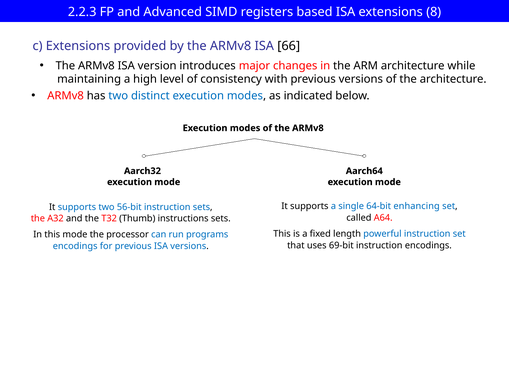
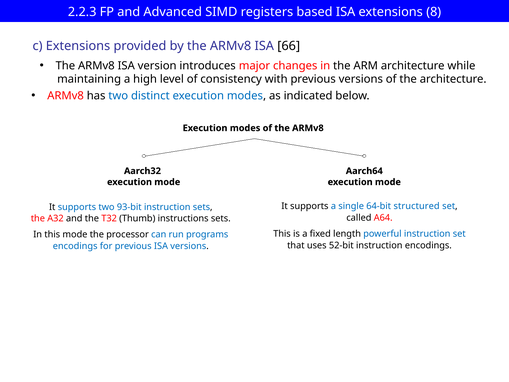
enhancing: enhancing -> structured
56-bit: 56-bit -> 93-bit
69-bit: 69-bit -> 52-bit
